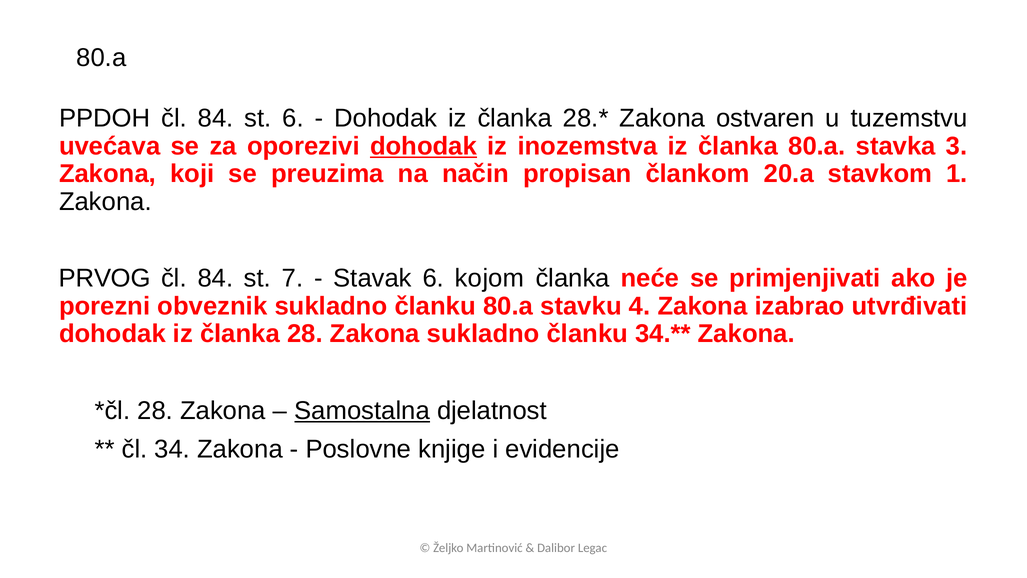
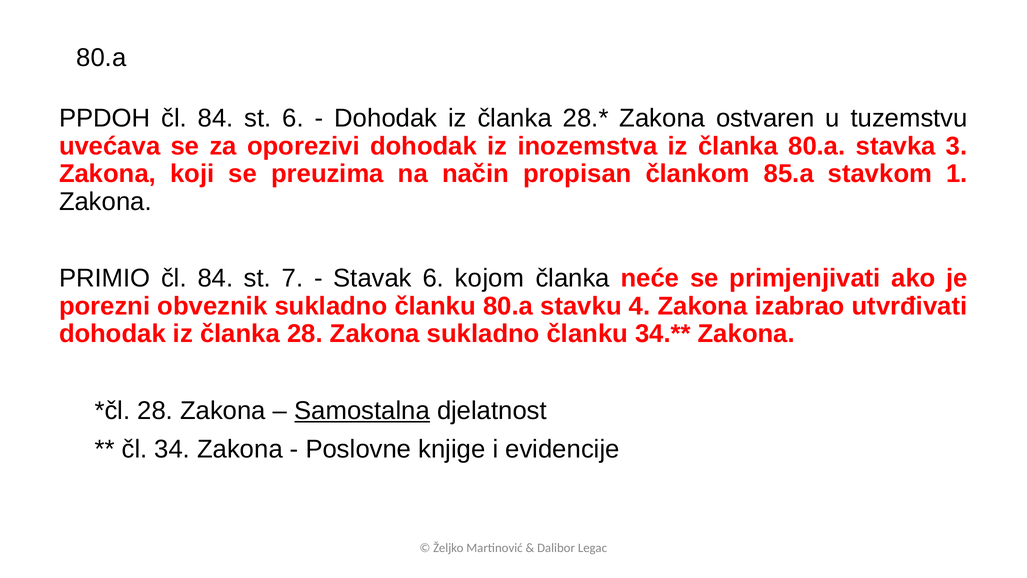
dohodak at (424, 146) underline: present -> none
20.a: 20.a -> 85.a
PRVOG: PRVOG -> PRIMIO
